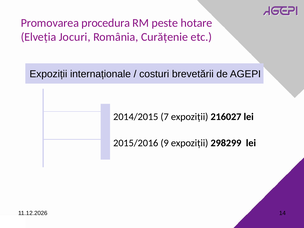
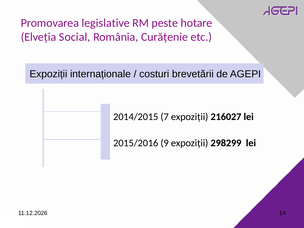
procedura: procedura -> legislative
Jocuri: Jocuri -> Social
